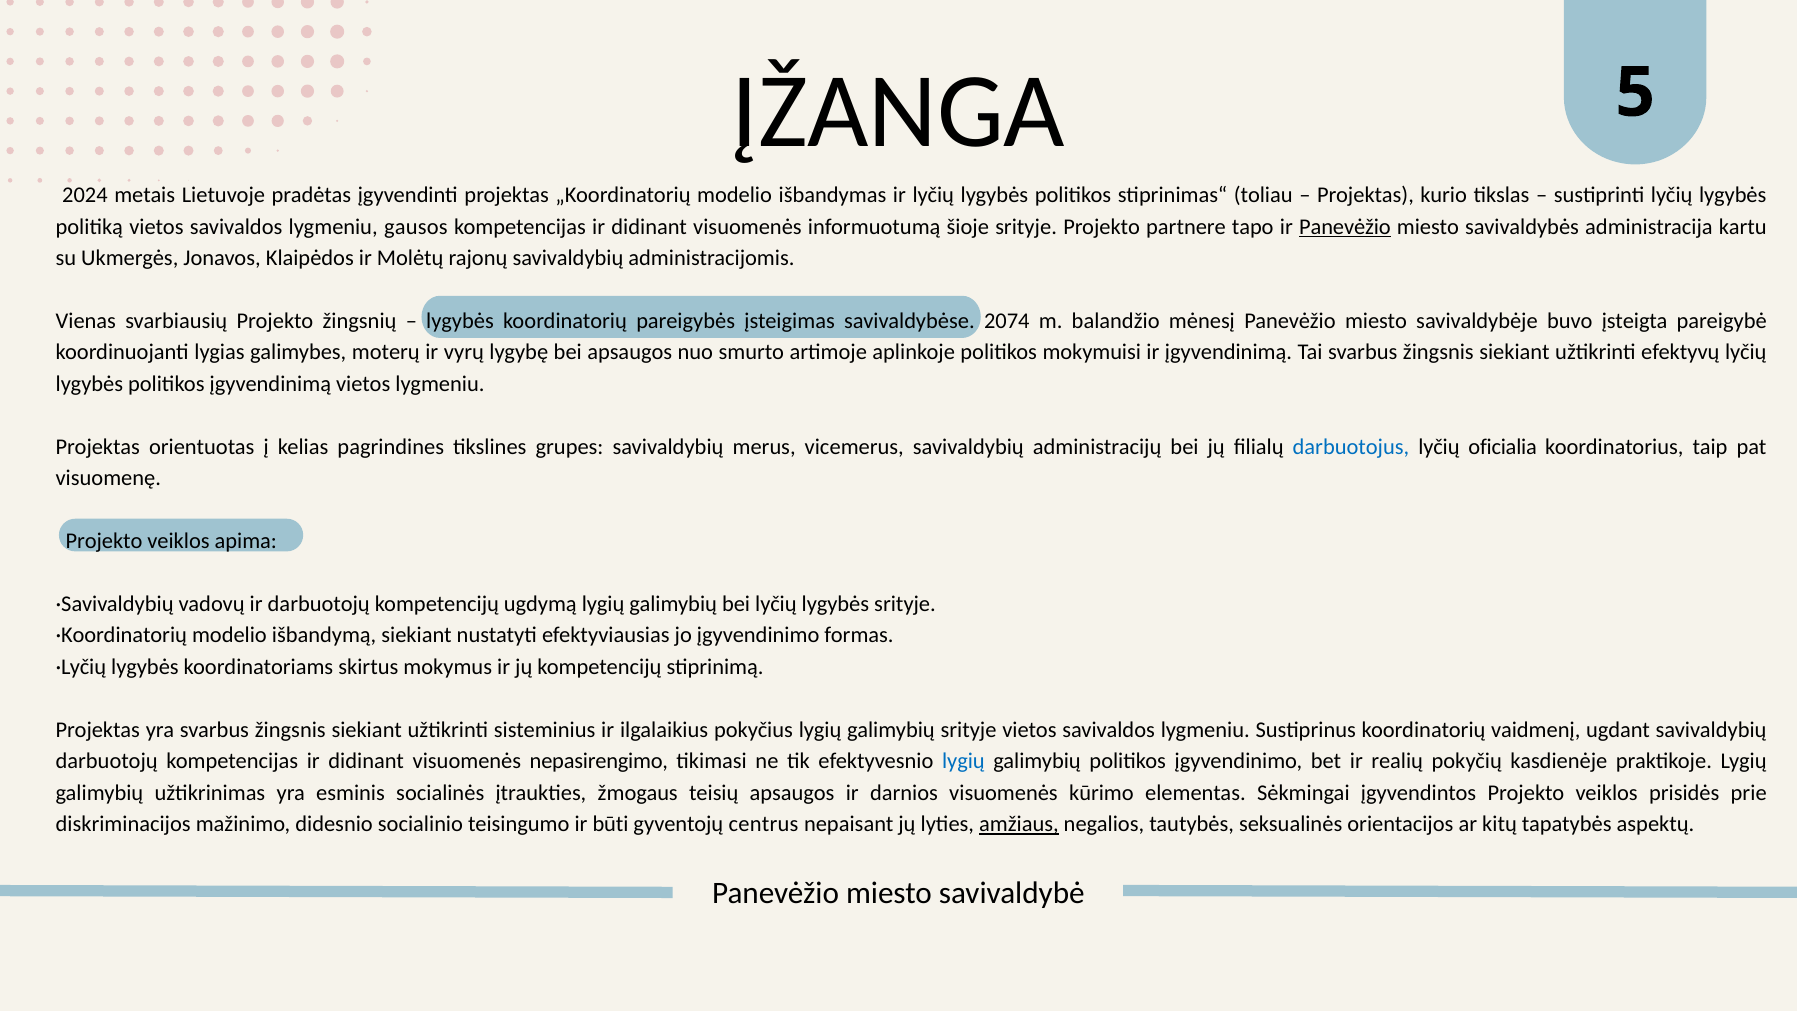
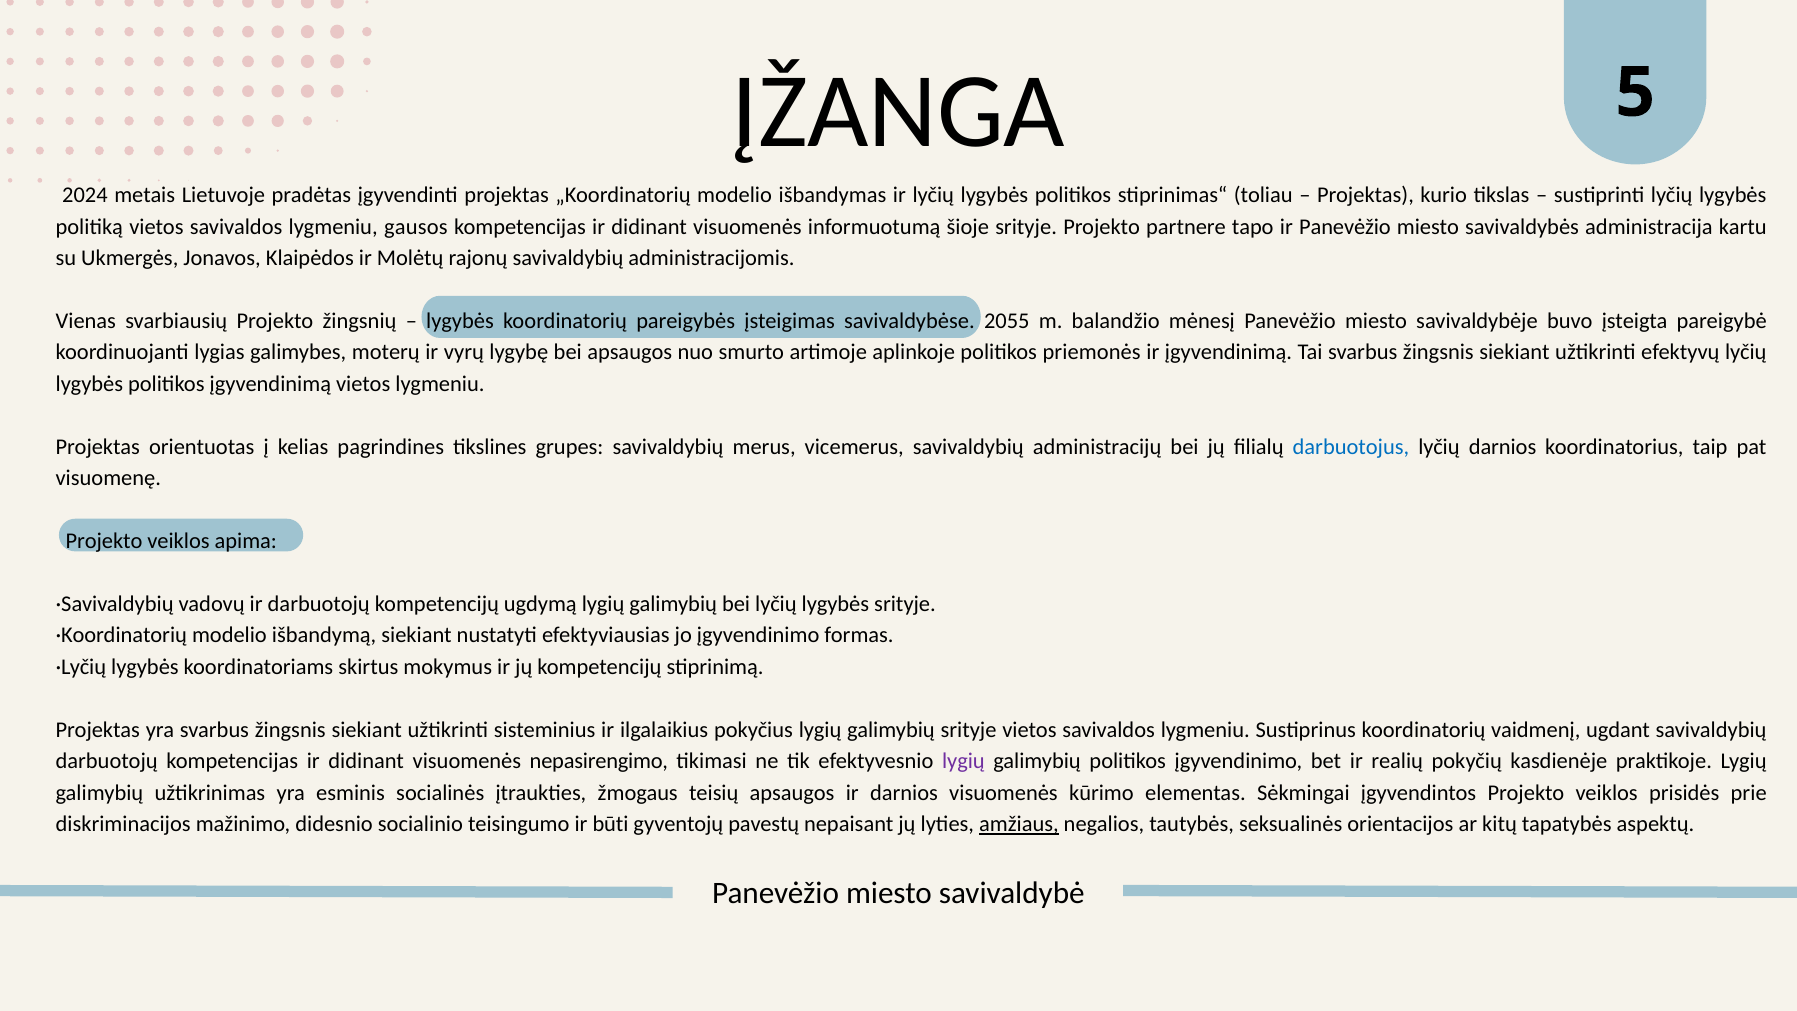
Panevėžio at (1345, 227) underline: present -> none
2074: 2074 -> 2055
mokymuisi: mokymuisi -> priemonės
lyčių oficialia: oficialia -> darnios
lygių at (963, 761) colour: blue -> purple
centrus: centrus -> pavestų
